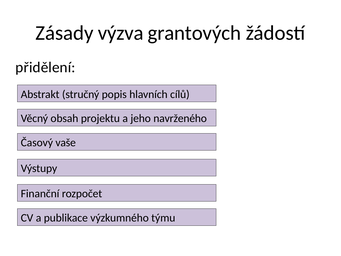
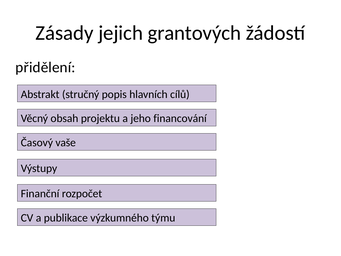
výzva: výzva -> jejich
navrženého: navrženého -> financování
